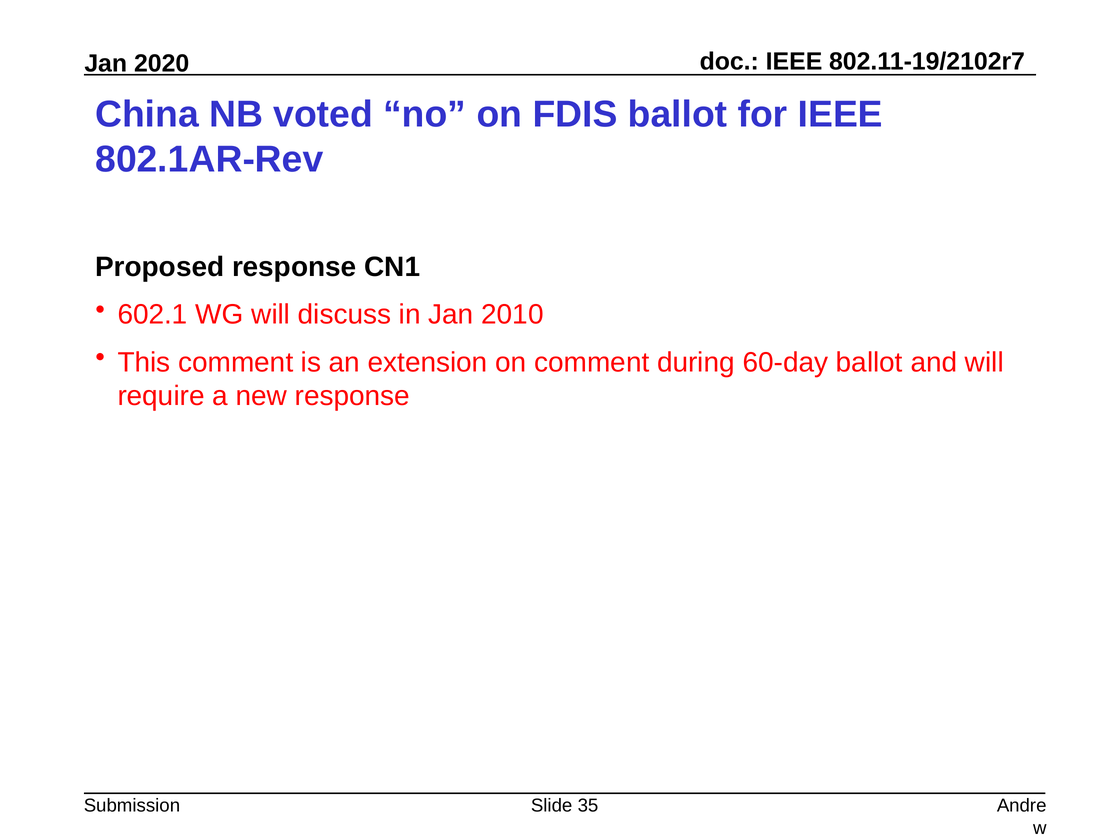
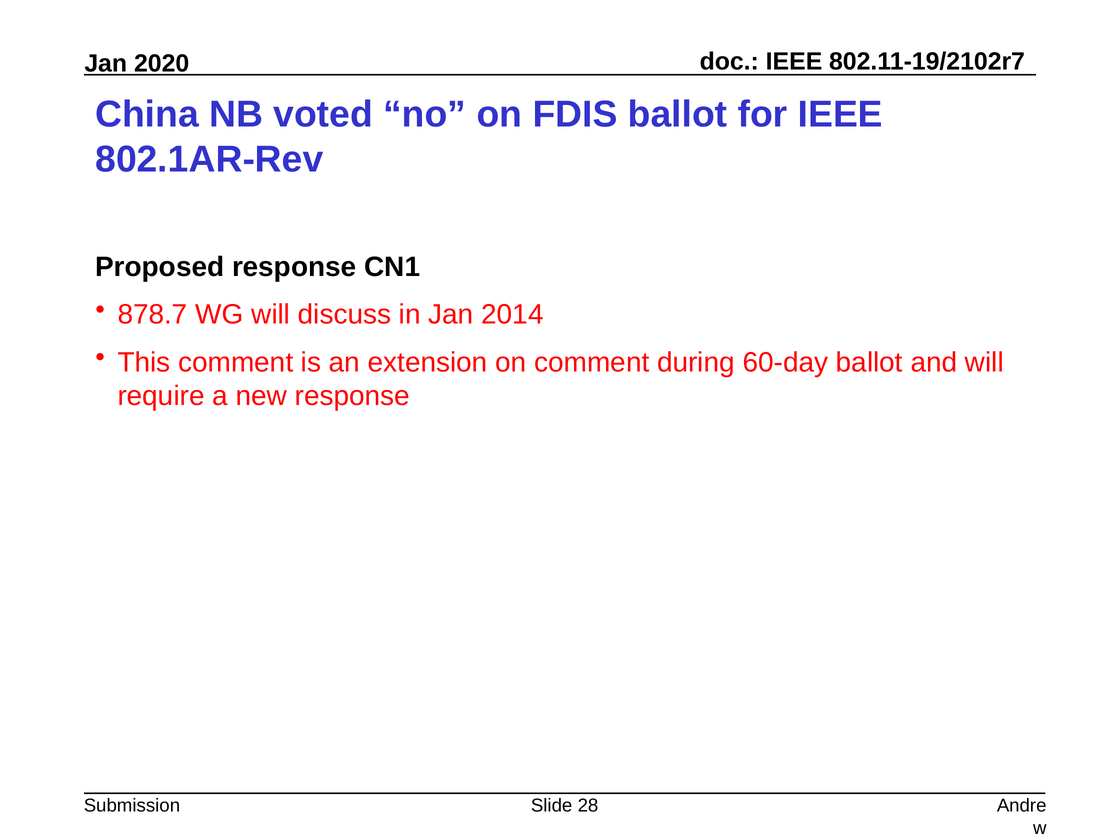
602.1: 602.1 -> 878.7
2010: 2010 -> 2014
35: 35 -> 28
